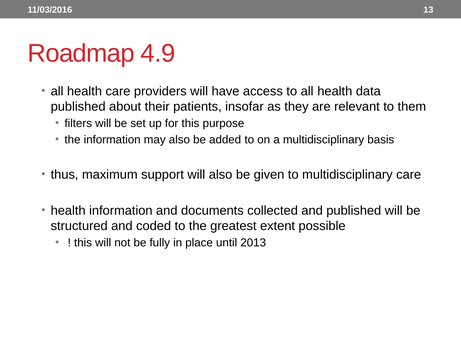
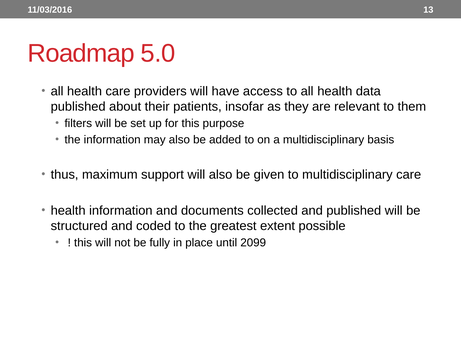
4.9: 4.9 -> 5.0
2013: 2013 -> 2099
